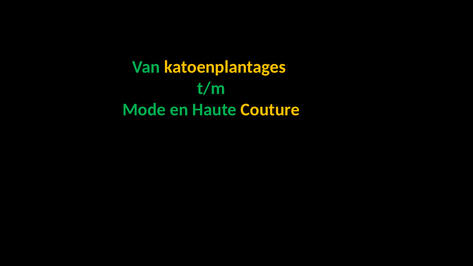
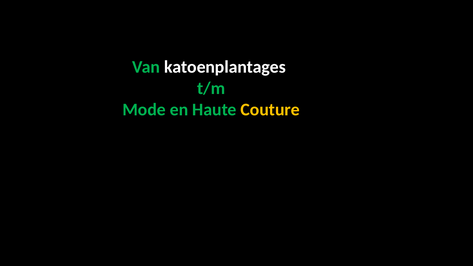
katoenplantages colour: yellow -> white
